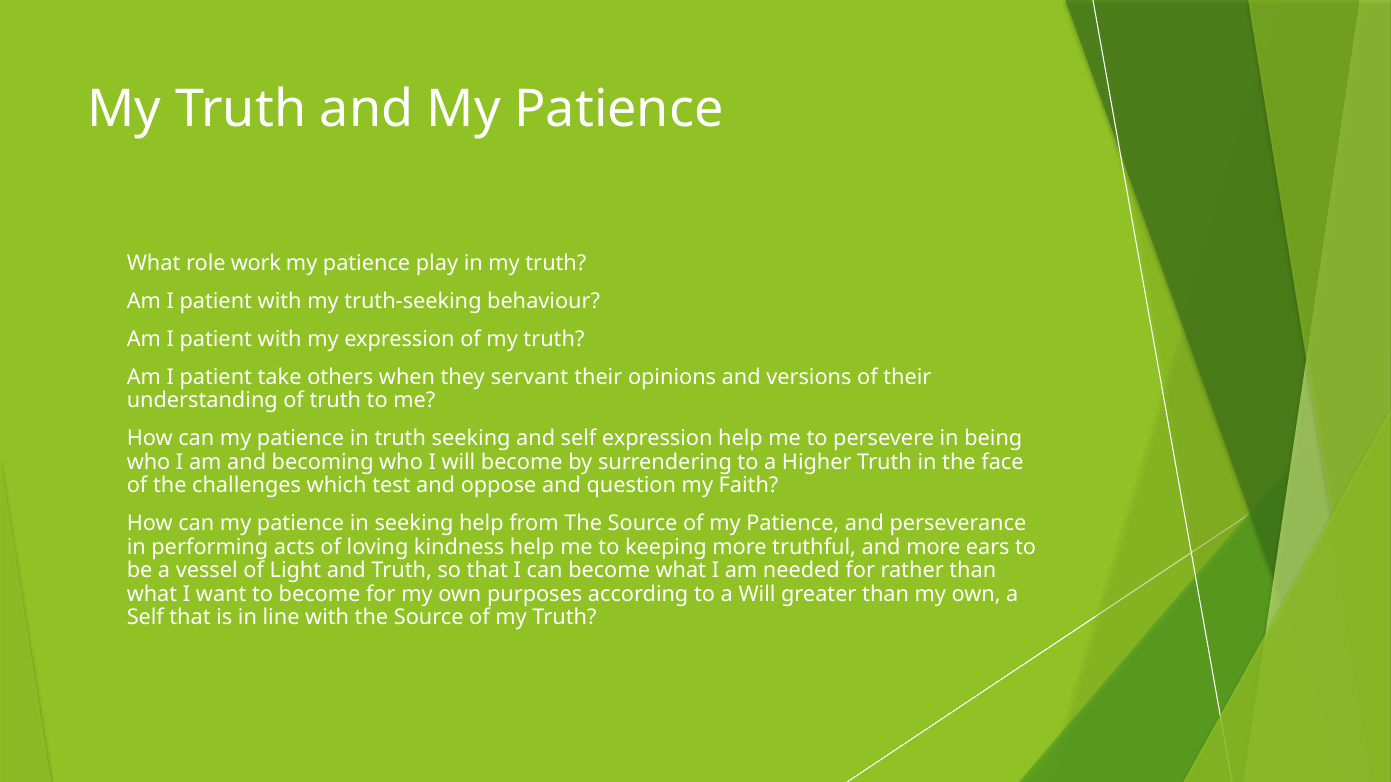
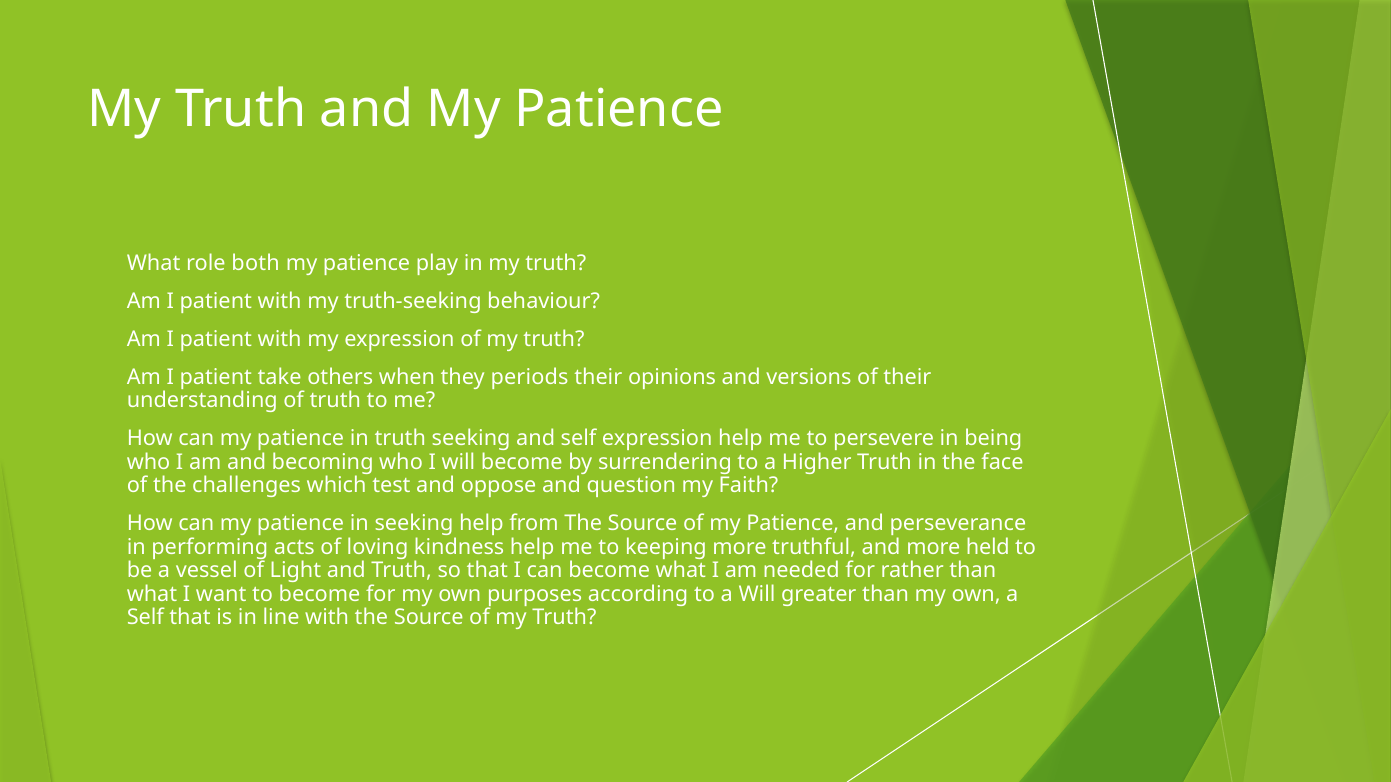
work: work -> both
servant: servant -> periods
ears: ears -> held
